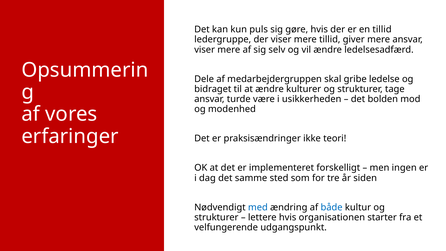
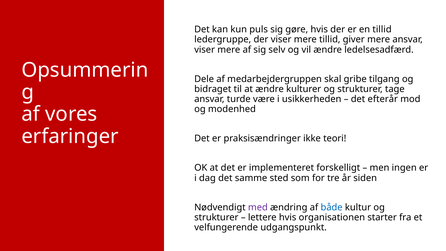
ledelse: ledelse -> tilgang
bolden: bolden -> efterår
med colour: blue -> purple
